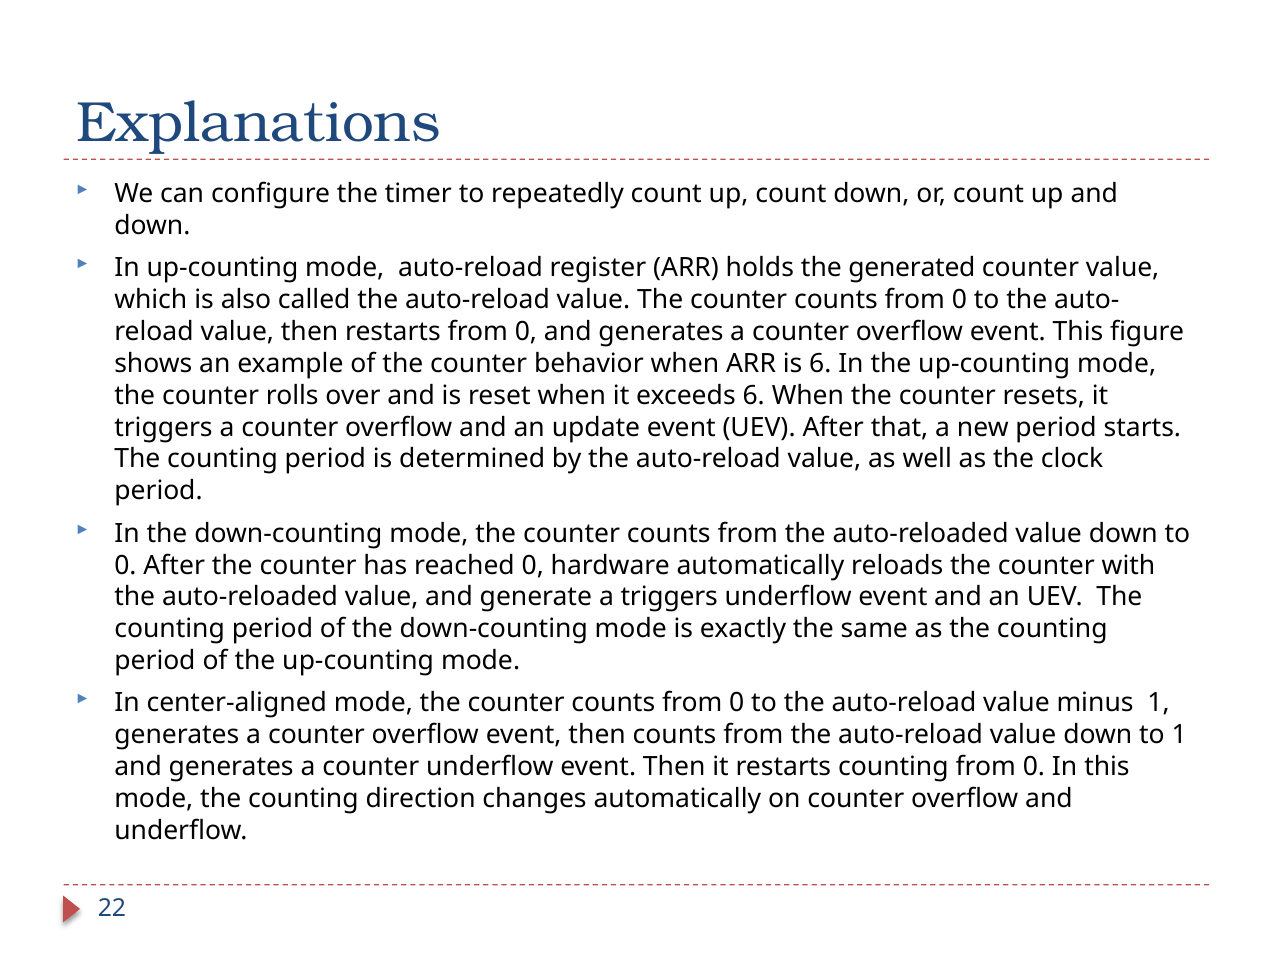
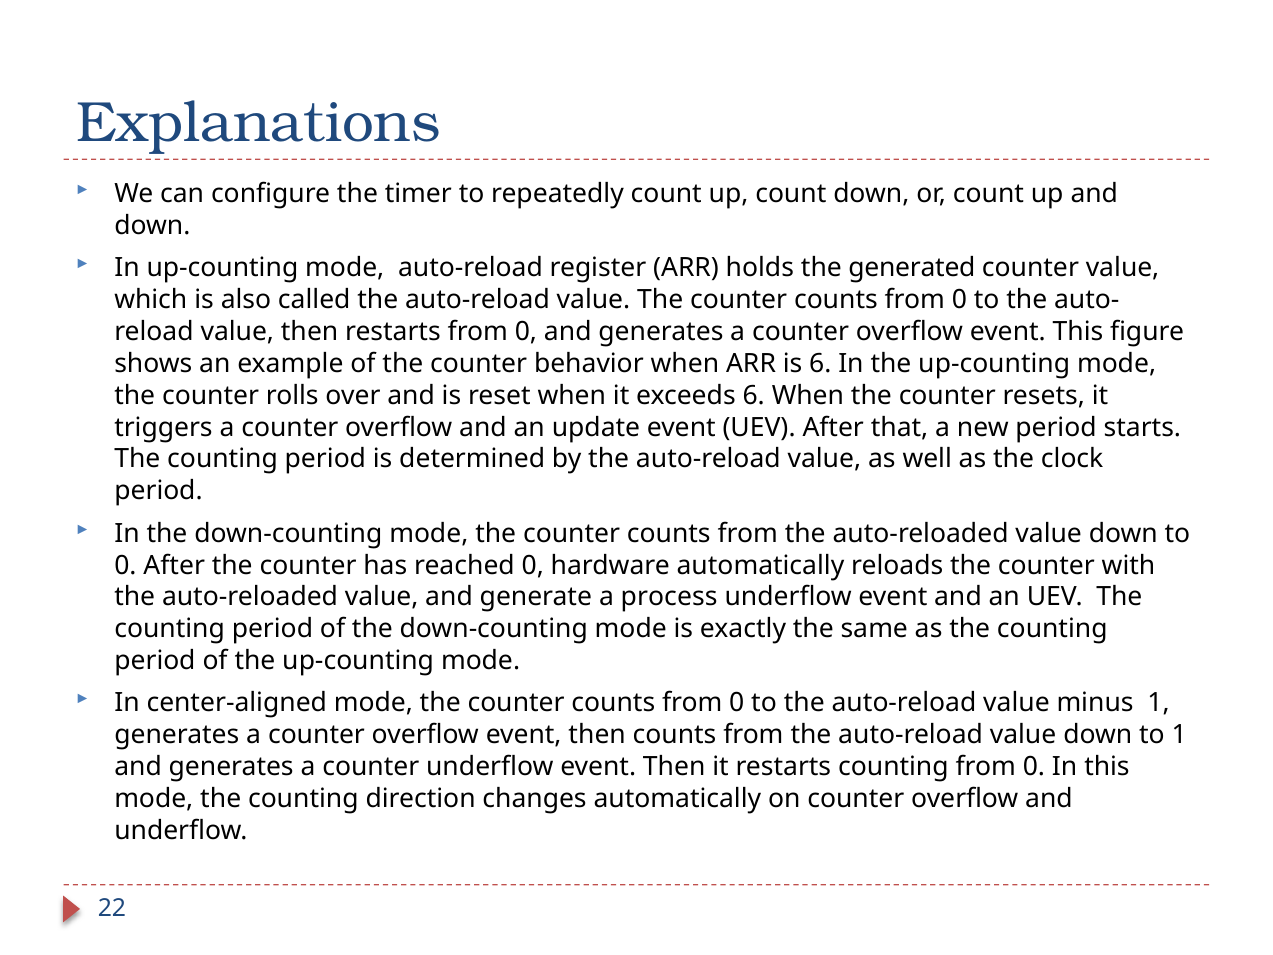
a triggers: triggers -> process
